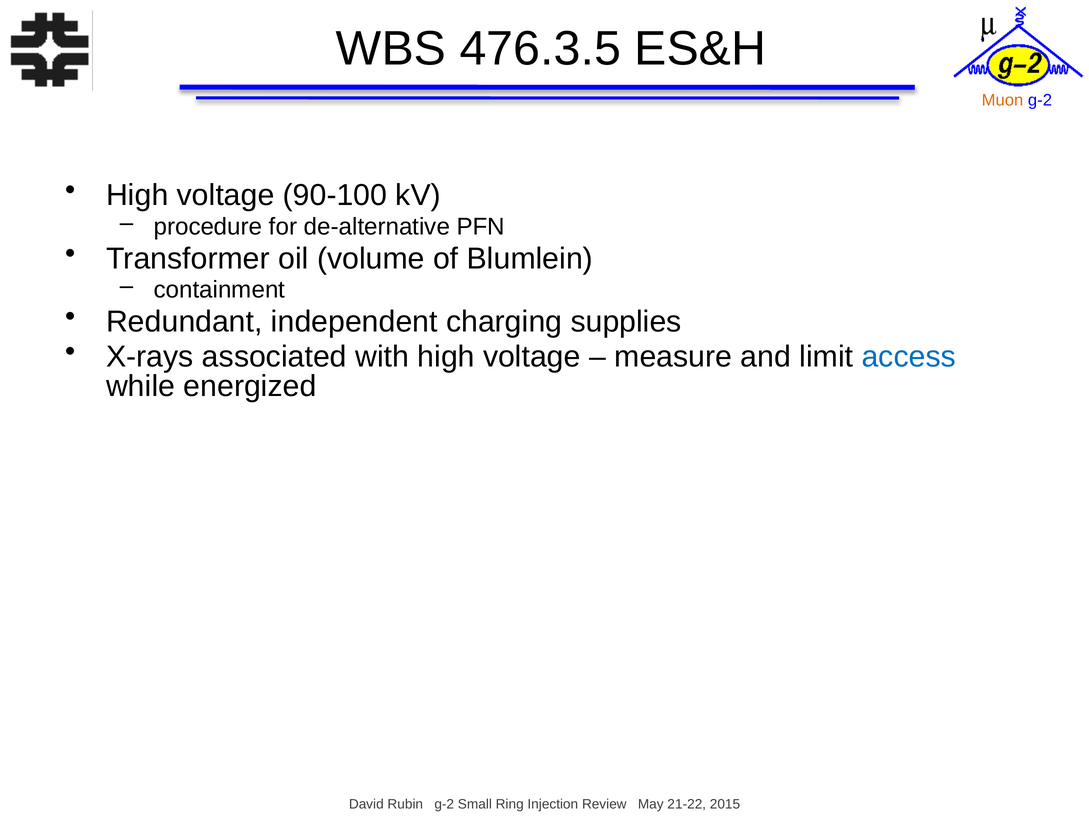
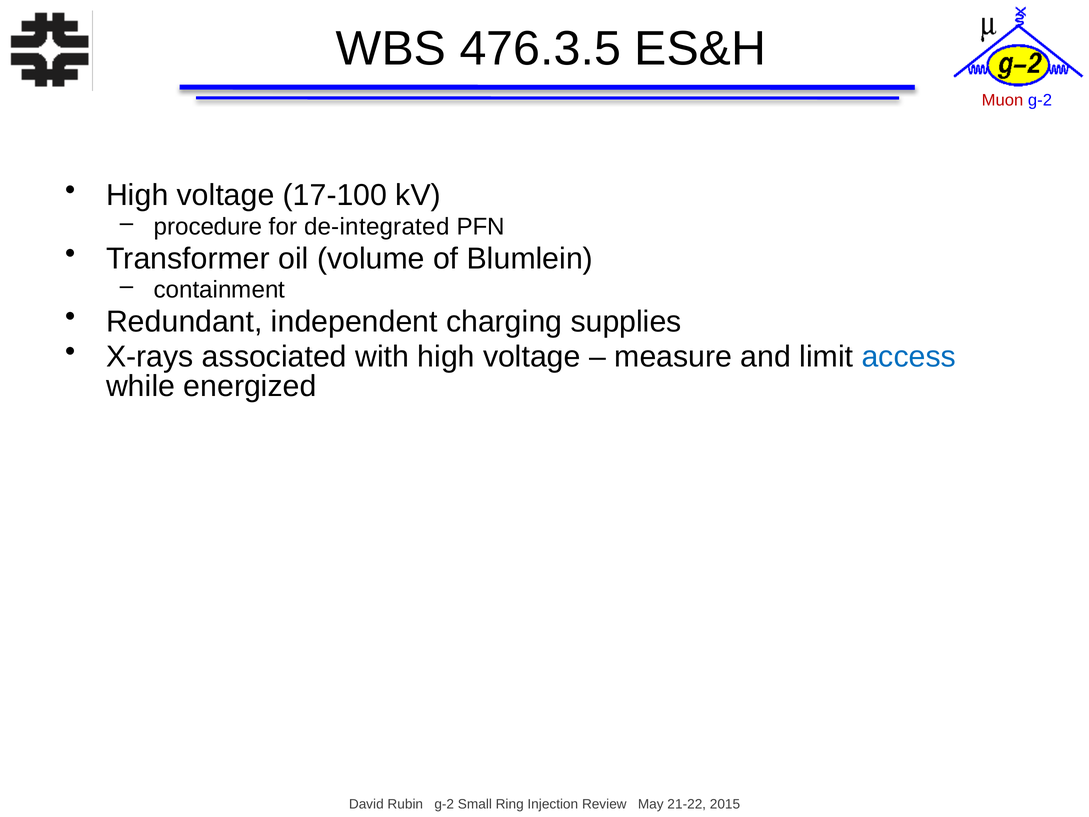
Muon colour: orange -> red
90-100: 90-100 -> 17-100
de-alternative: de-alternative -> de-integrated
